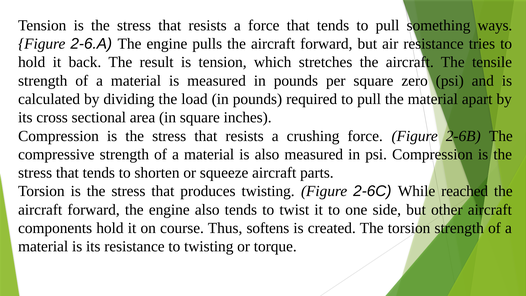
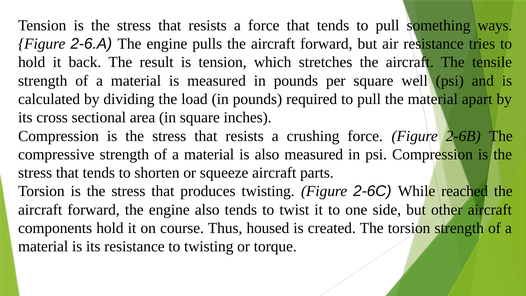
zero: zero -> well
softens: softens -> housed
